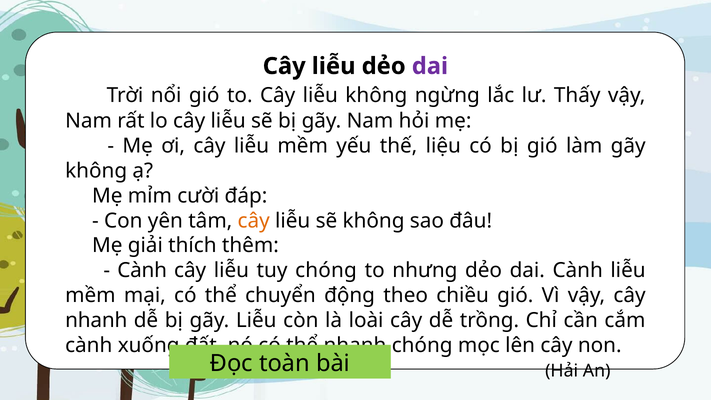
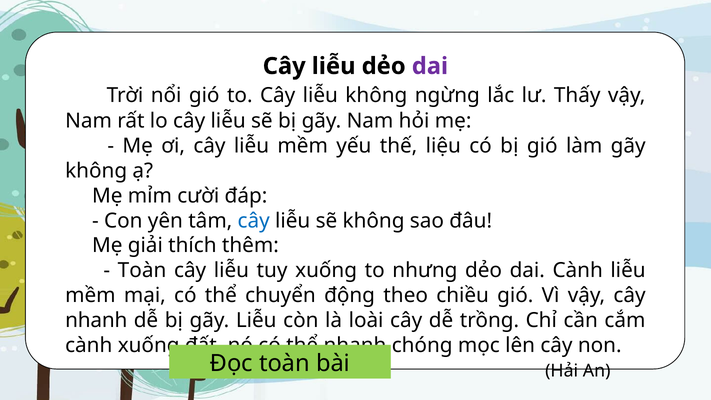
cây at (254, 221) colour: orange -> blue
Cành at (142, 270): Cành -> Toàn
tuy chóng: chóng -> xuống
